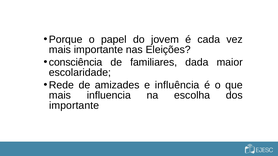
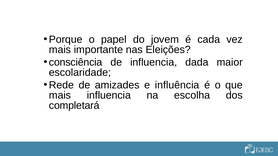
de familiares: familiares -> influencia
importante at (74, 106): importante -> completará
